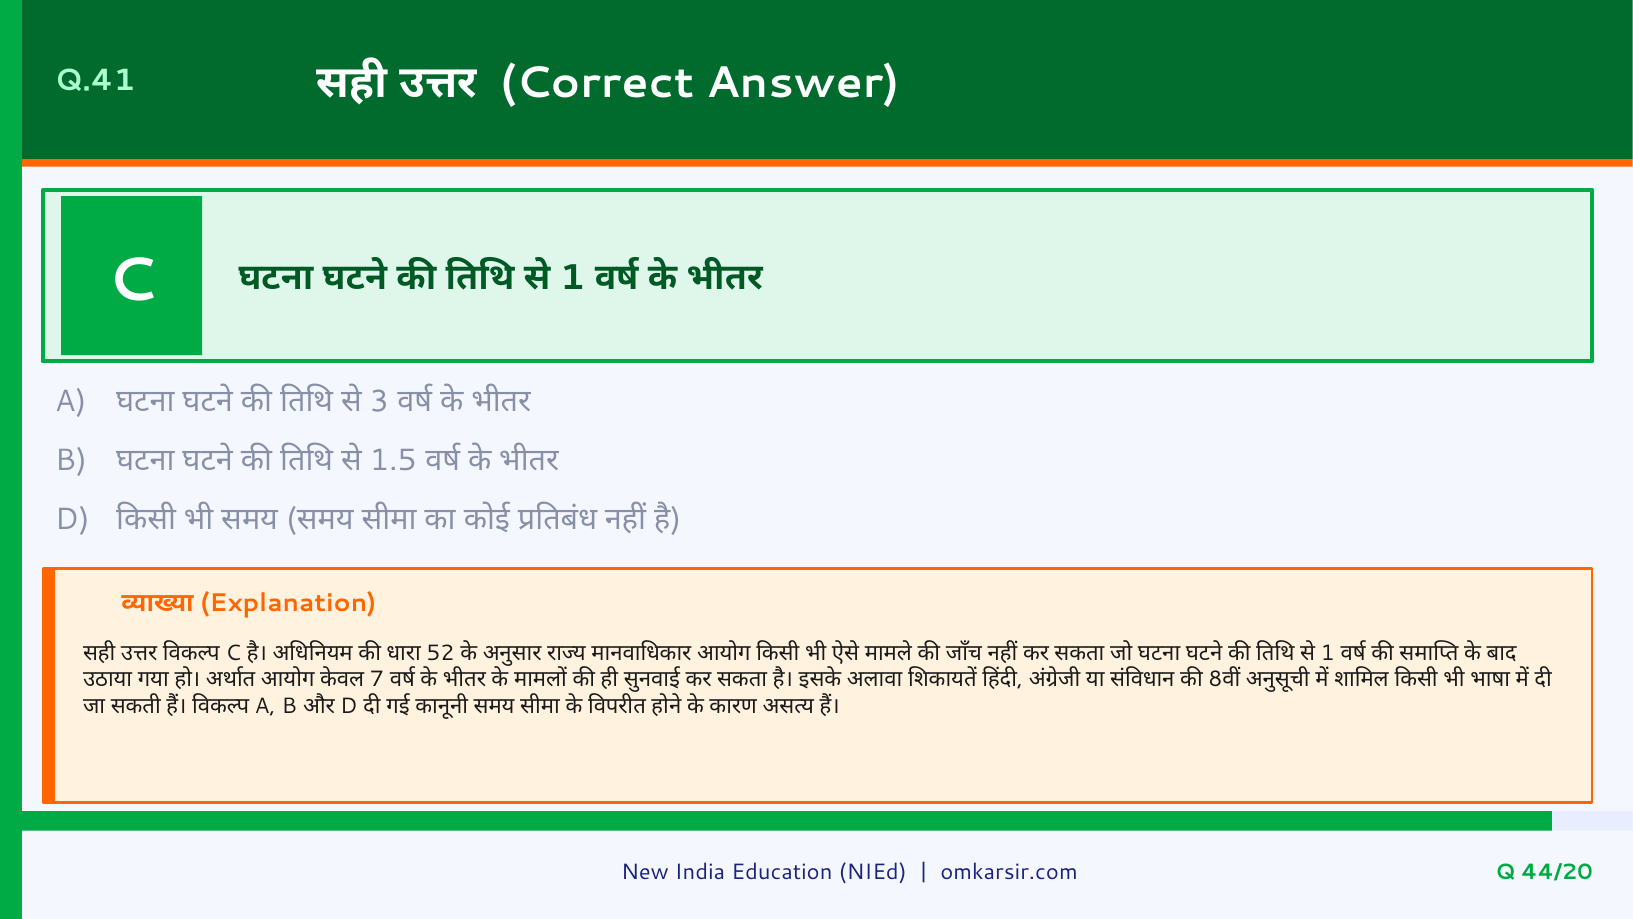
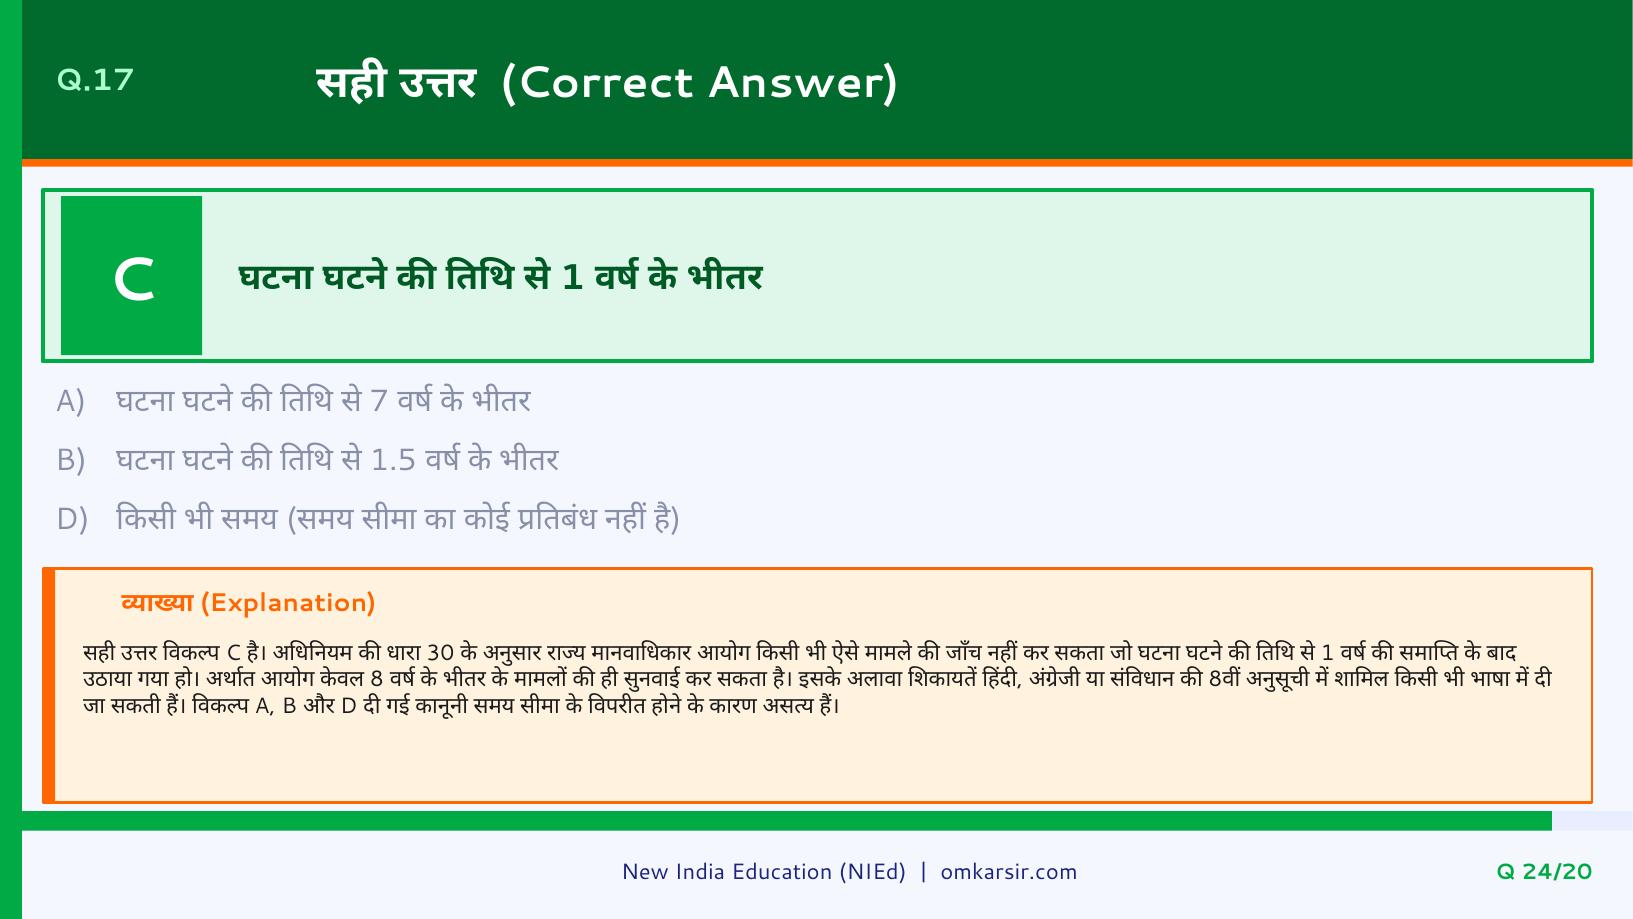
Q.41: Q.41 -> Q.17
3: 3 -> 7
52: 52 -> 30
7: 7 -> 8
44/20: 44/20 -> 24/20
